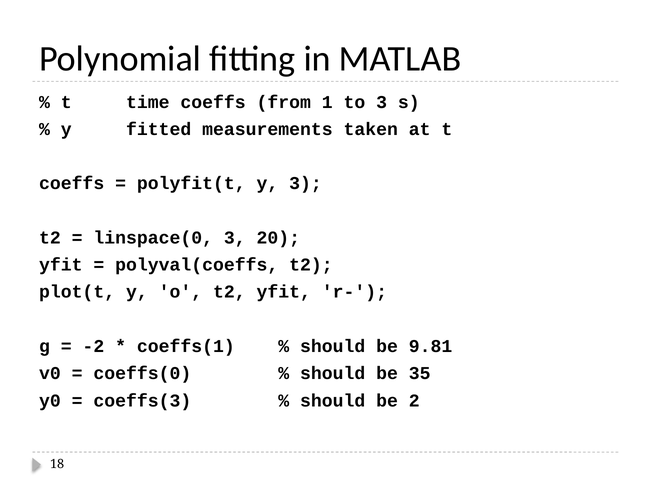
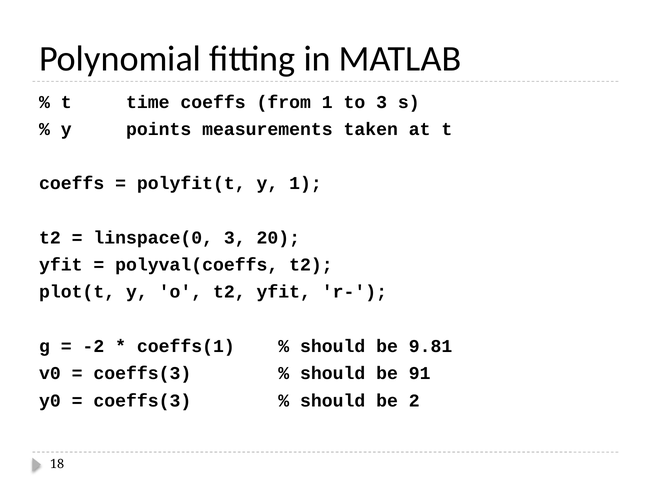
fitted: fitted -> points
y 3: 3 -> 1
coeffs(0 at (142, 374): coeffs(0 -> coeffs(3
35: 35 -> 91
